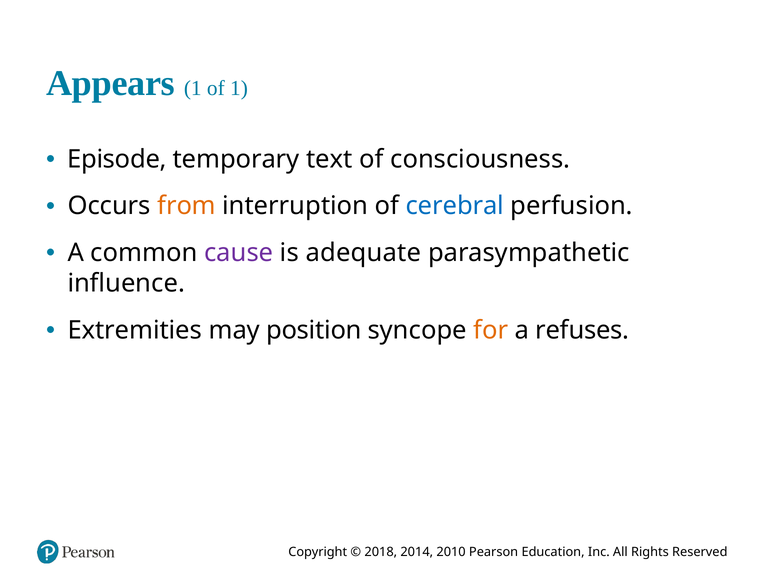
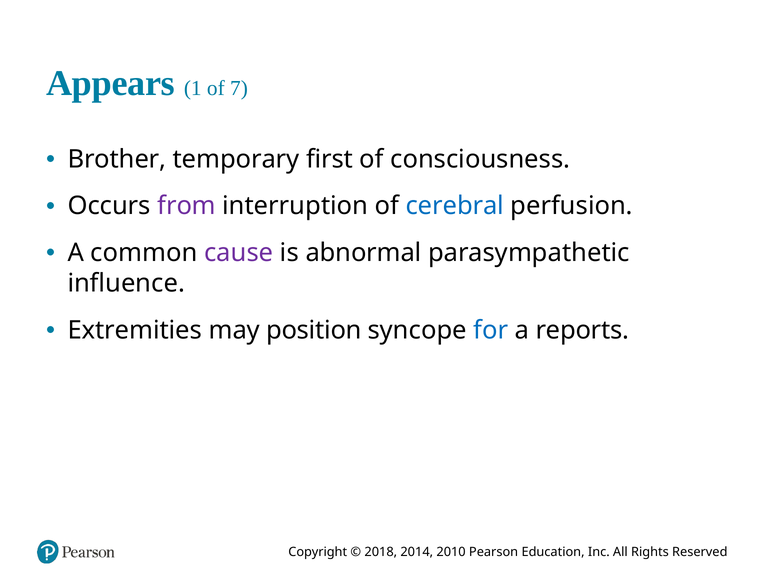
of 1: 1 -> 7
Episode: Episode -> Brother
text: text -> first
from colour: orange -> purple
adequate: adequate -> abnormal
for colour: orange -> blue
refuses: refuses -> reports
